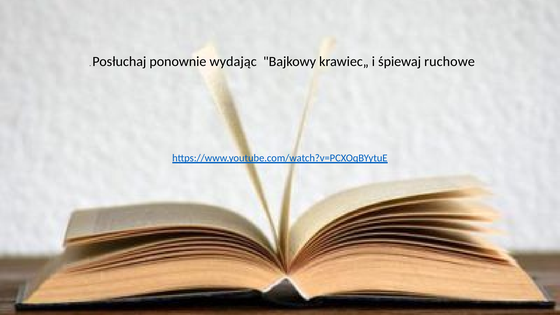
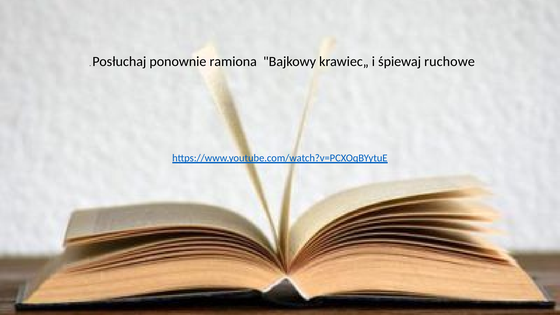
wydając: wydając -> ramiona
